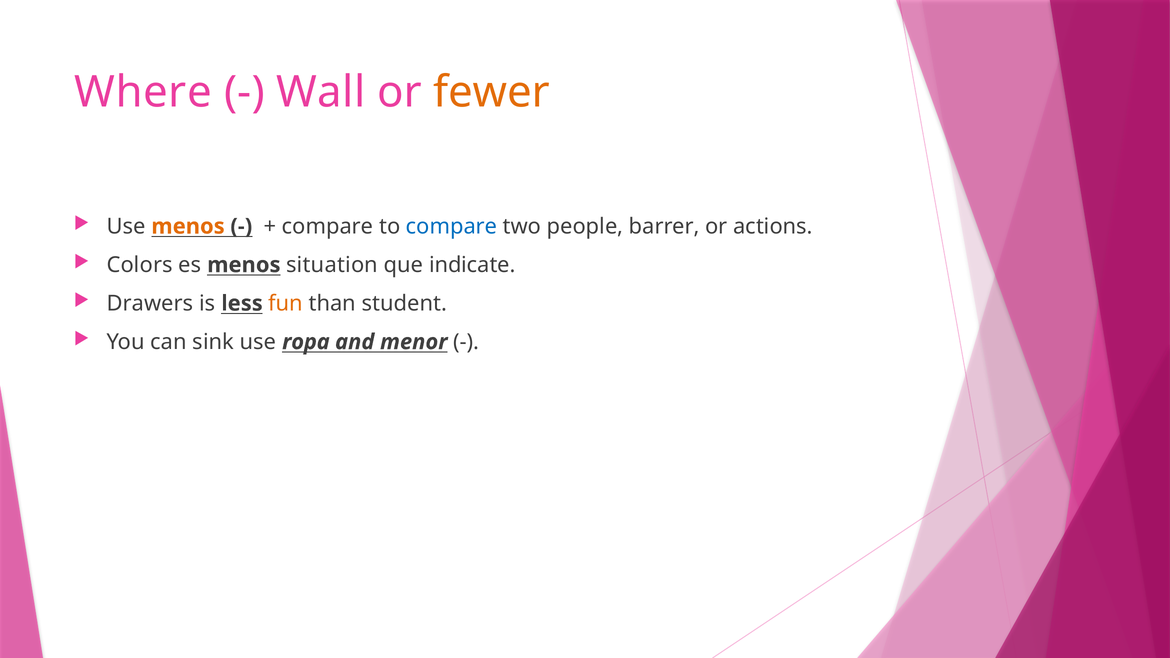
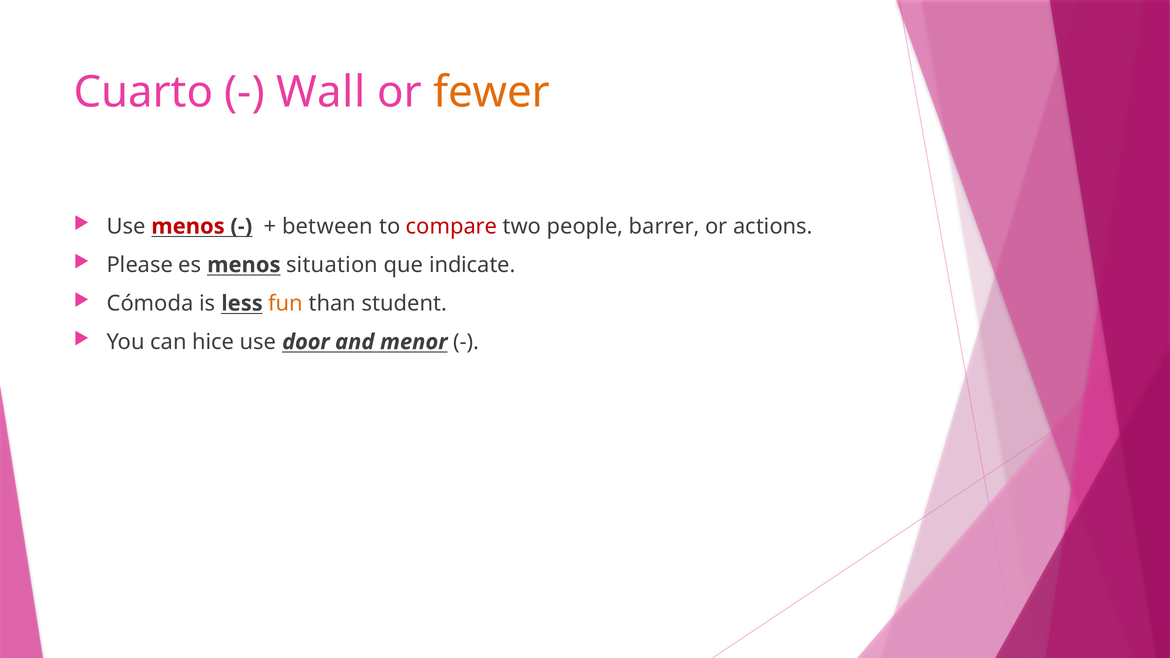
Where: Where -> Cuarto
menos at (188, 226) colour: orange -> red
compare at (328, 226): compare -> between
compare at (452, 226) colour: blue -> red
Colors: Colors -> Please
Drawers: Drawers -> Cómoda
sink: sink -> hice
ropa: ropa -> door
